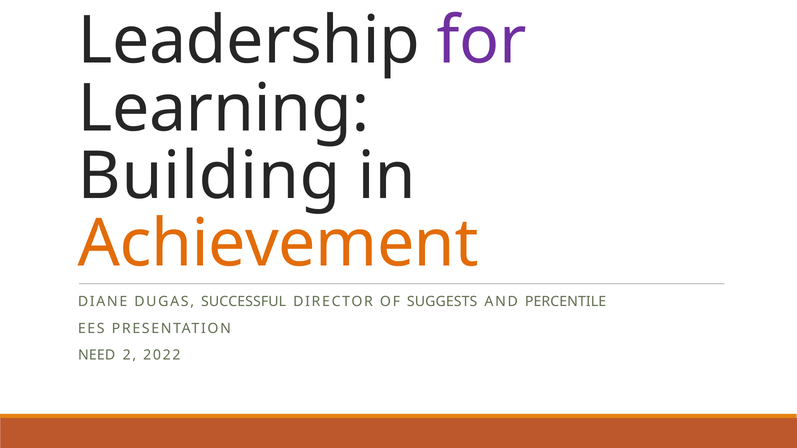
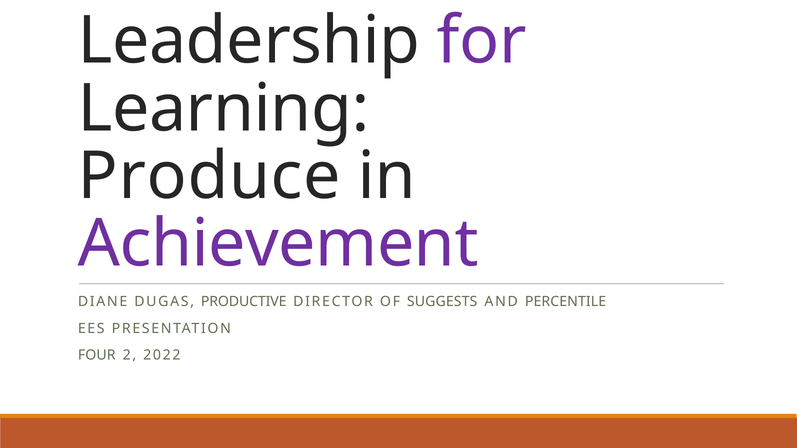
Building: Building -> Produce
Achievement colour: orange -> purple
SUCCESSFUL: SUCCESSFUL -> PRODUCTIVE
NEED: NEED -> FOUR
